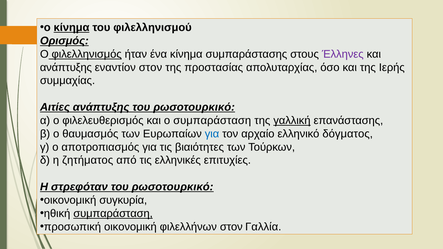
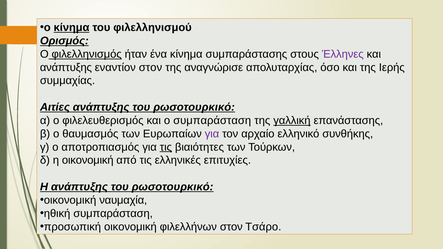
προστασίας: προστασίας -> αναγνώρισε
για at (212, 134) colour: blue -> purple
δόγματος: δόγματος -> συνθήκης
τις at (166, 147) underline: none -> present
η ζητήματος: ζητήματος -> οικονομική
Η στρεφόταν: στρεφόταν -> ανάπτυξης
συγκυρία: συγκυρία -> ναυμαχία
συμπαράσταση at (113, 214) underline: present -> none
Γαλλία: Γαλλία -> Τσάρο
